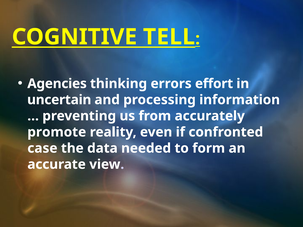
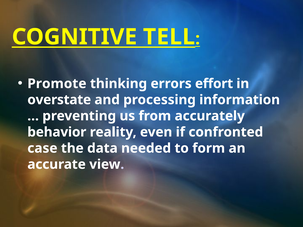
Agencies: Agencies -> Promote
uncertain: uncertain -> overstate
promote: promote -> behavior
